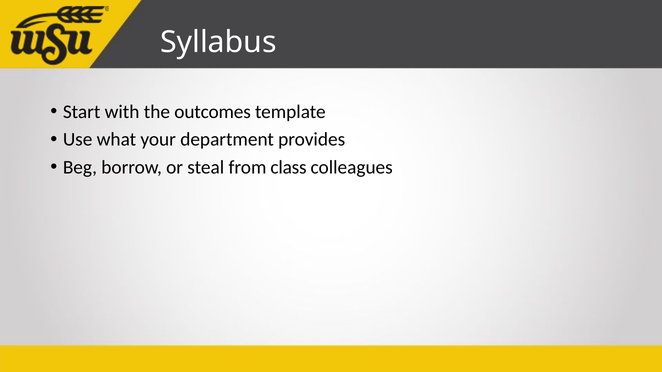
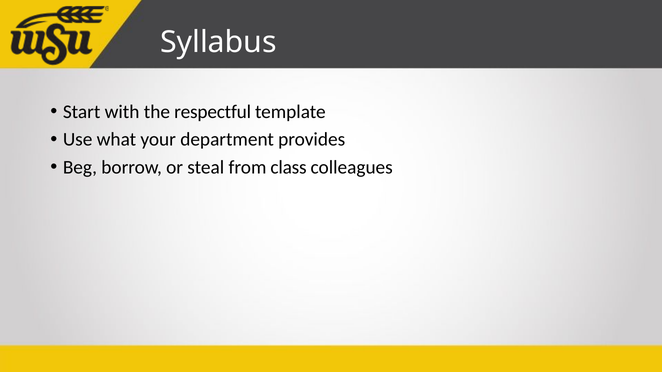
outcomes: outcomes -> respectful
